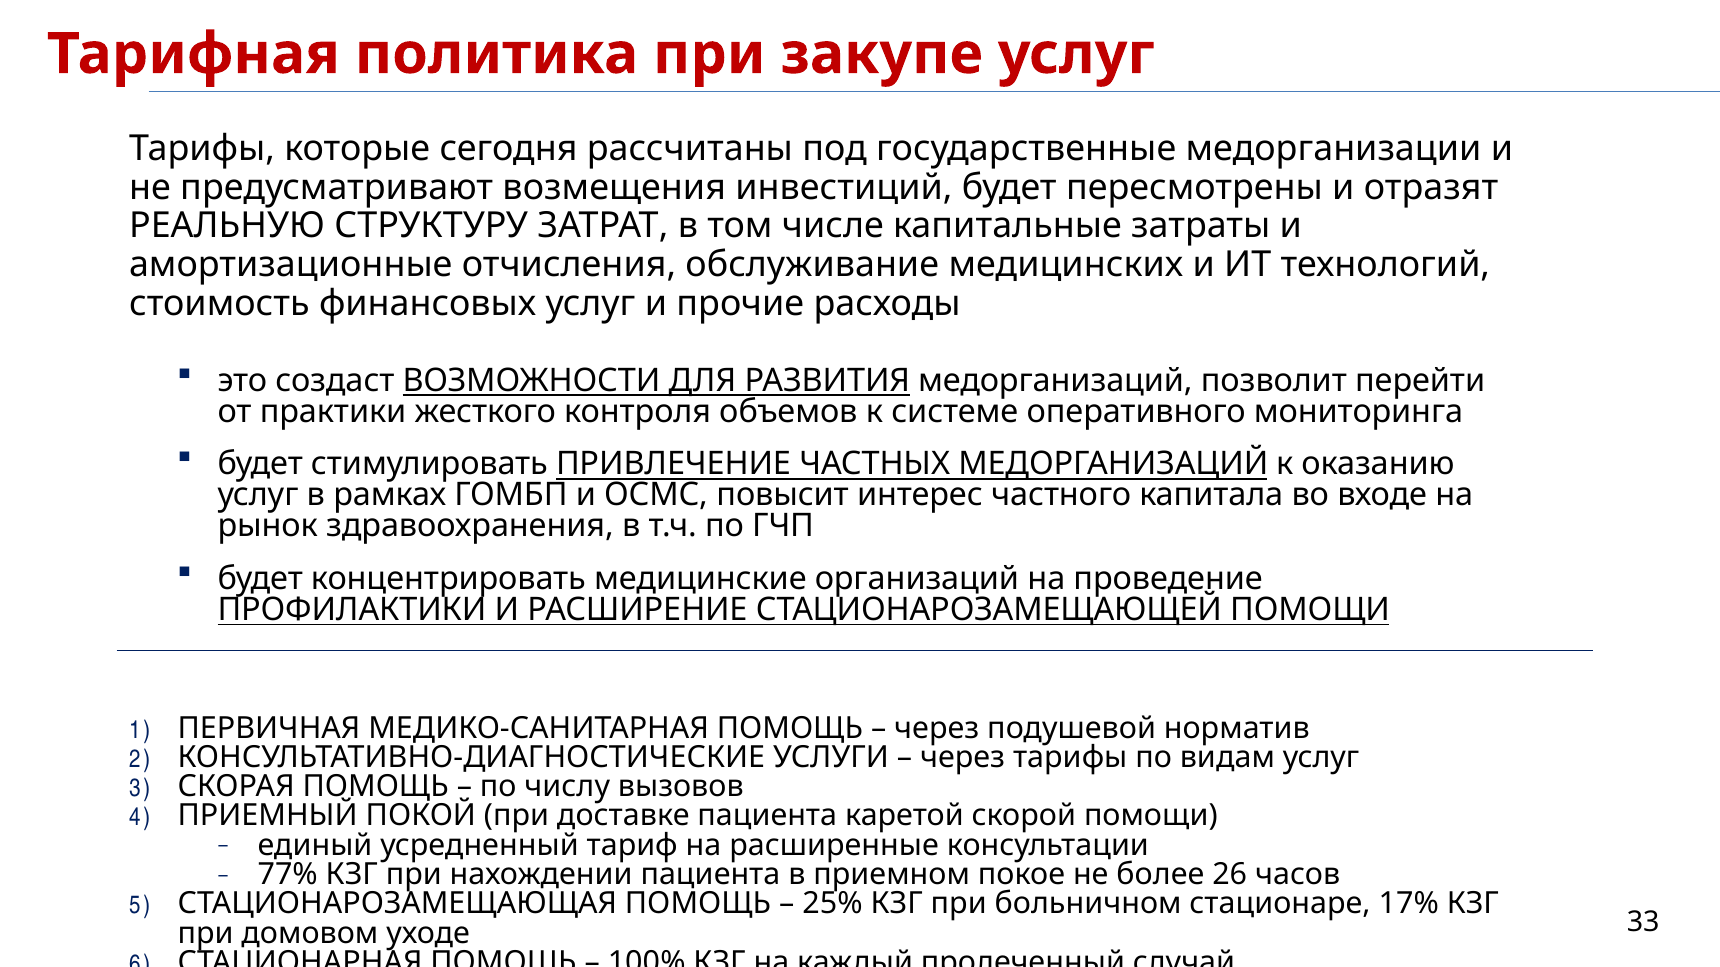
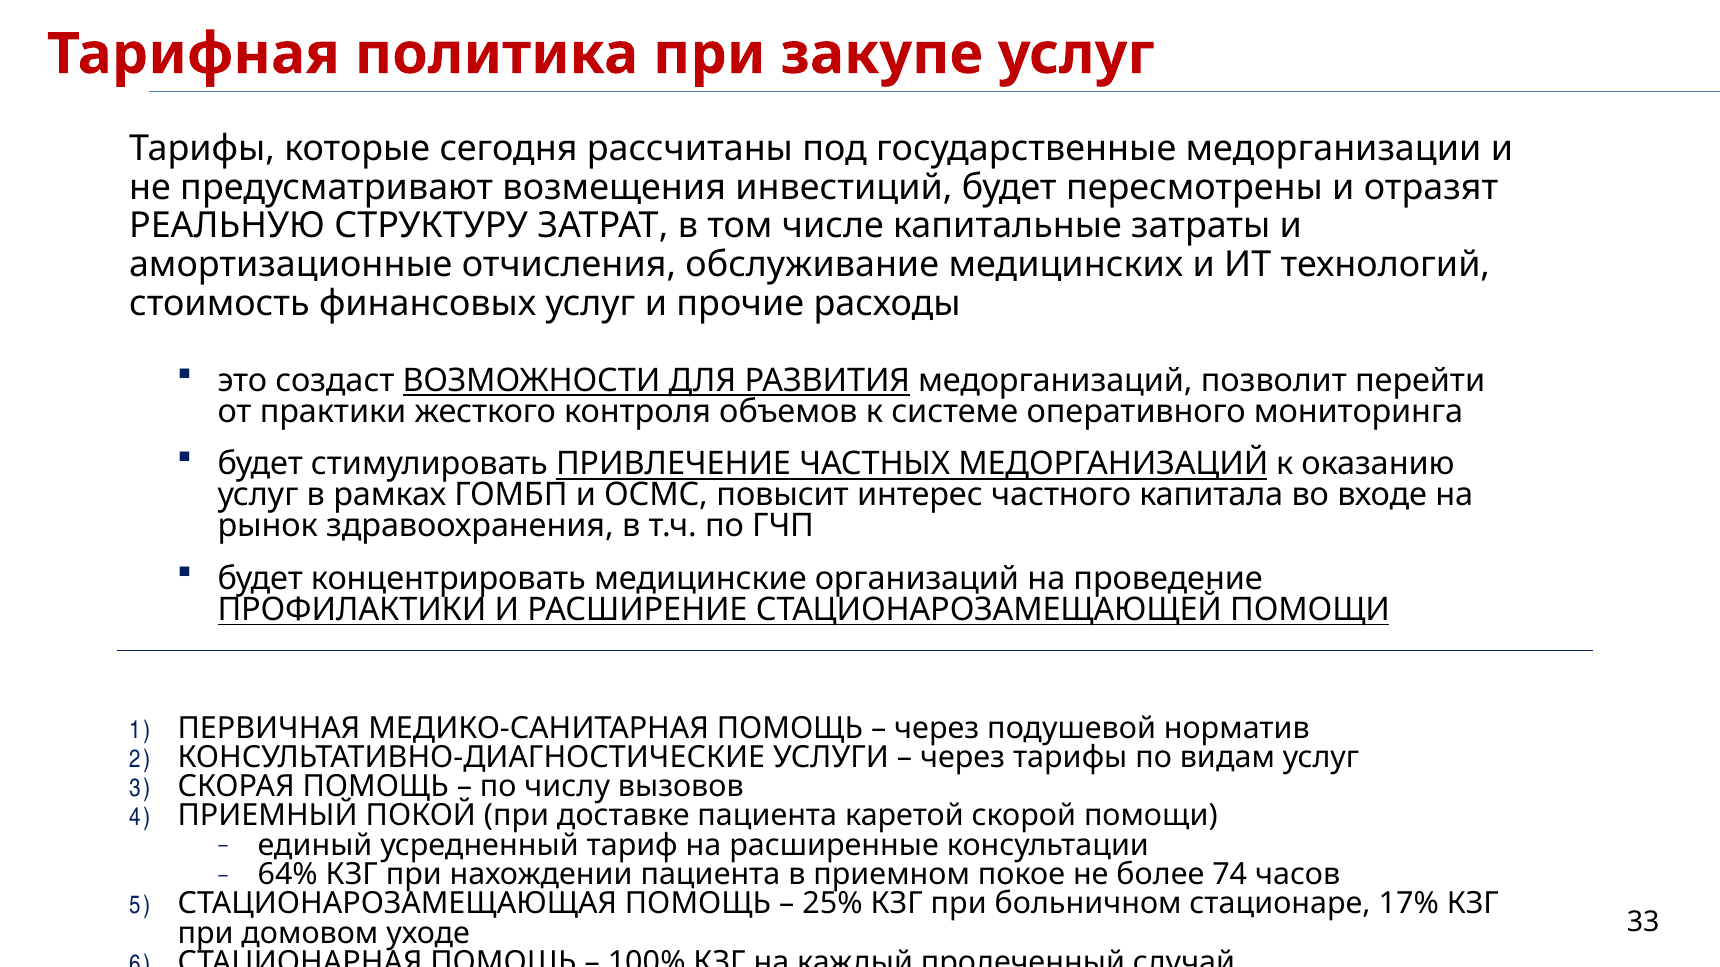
77%: 77% -> 64%
26: 26 -> 74
